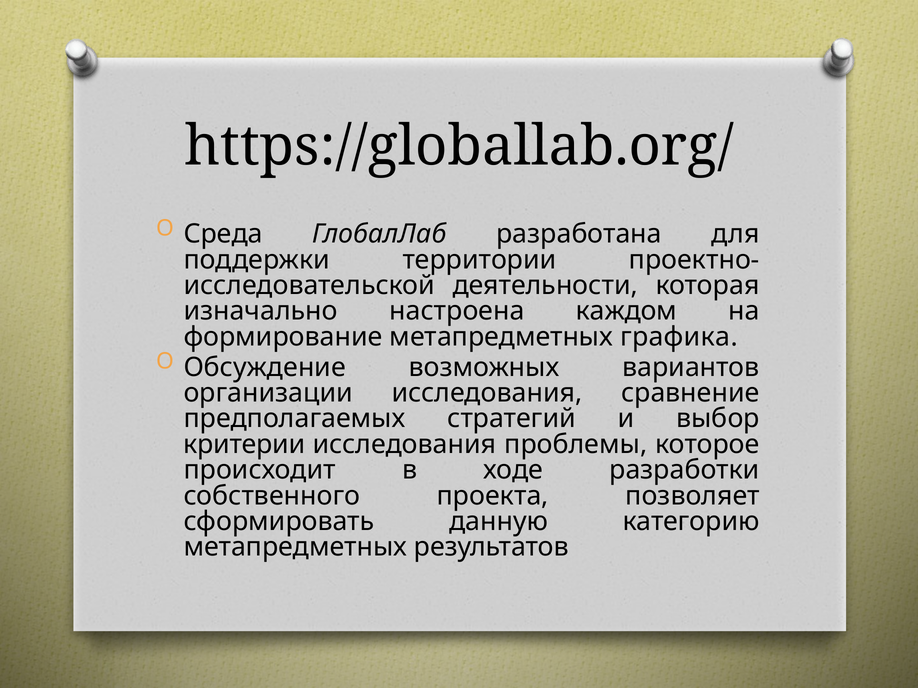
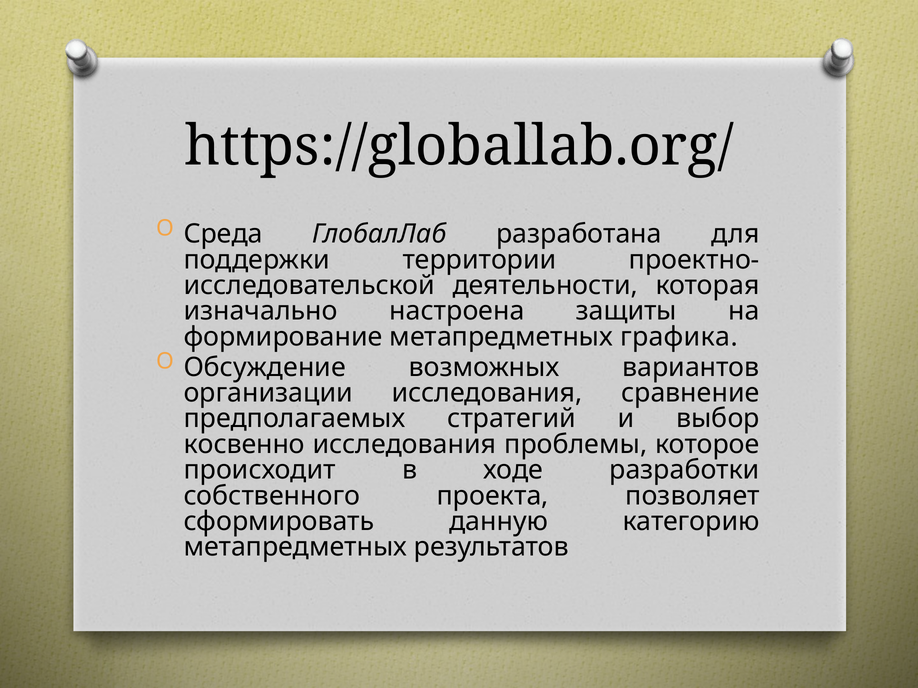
каждом: каждом -> защиты
критерии: критерии -> косвенно
